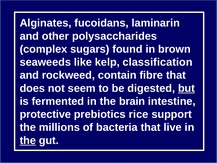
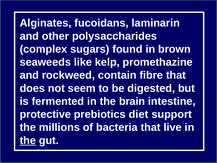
classification: classification -> promethazine
but underline: present -> none
rice: rice -> diet
